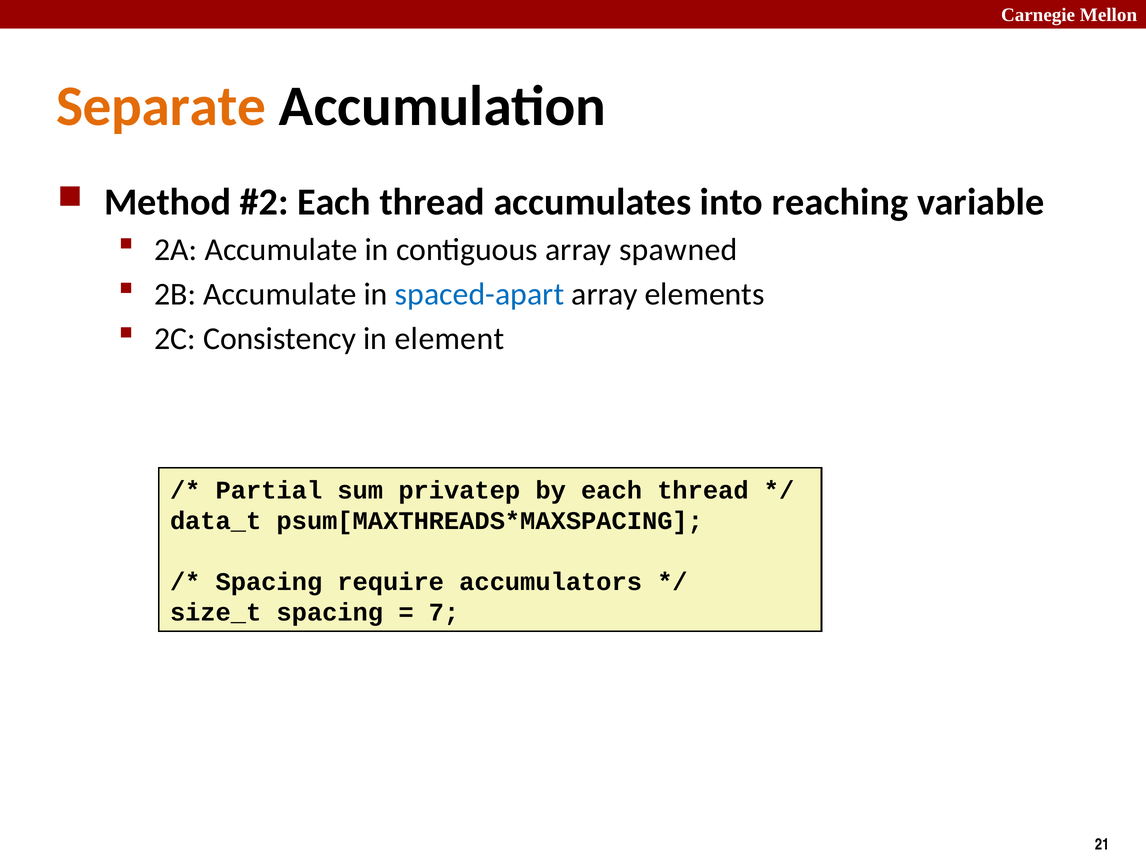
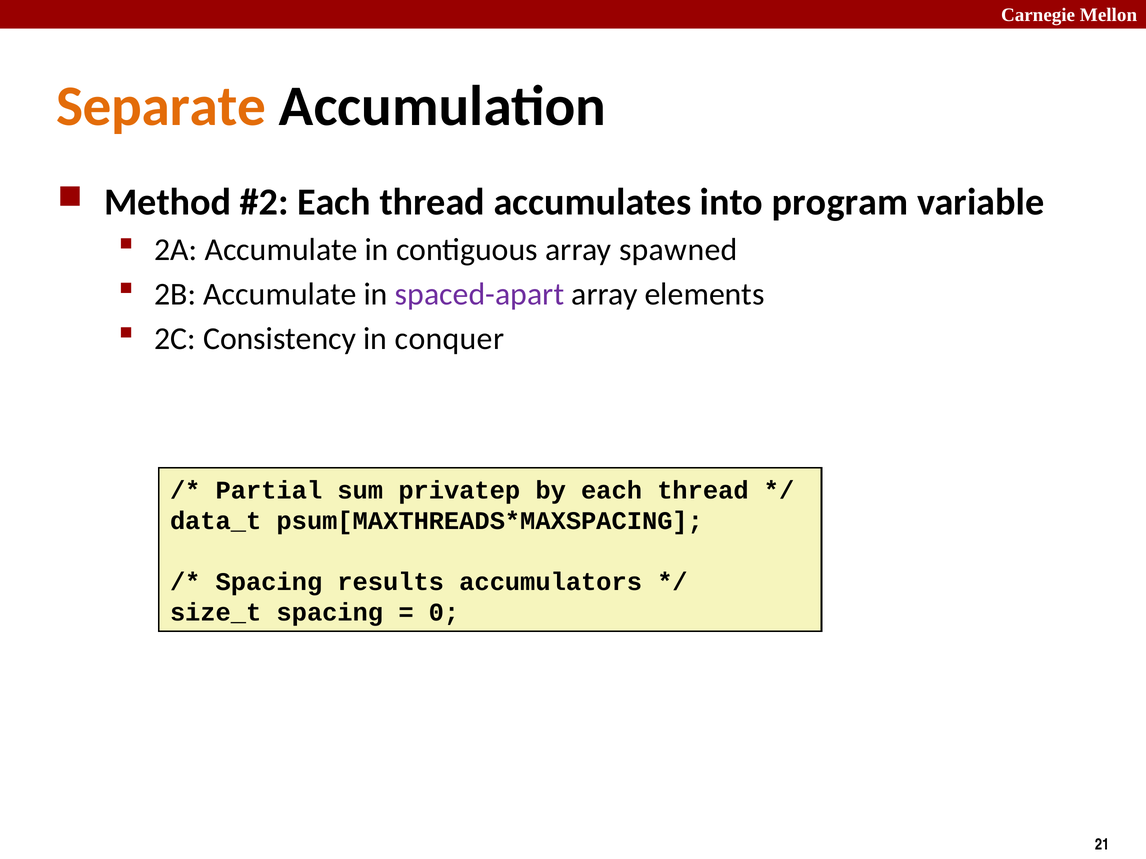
reaching: reaching -> program
spaced-apart colour: blue -> purple
element: element -> conquer
require: require -> results
7: 7 -> 0
